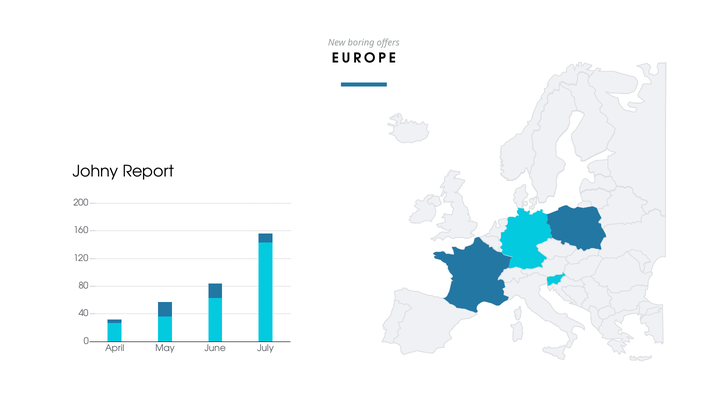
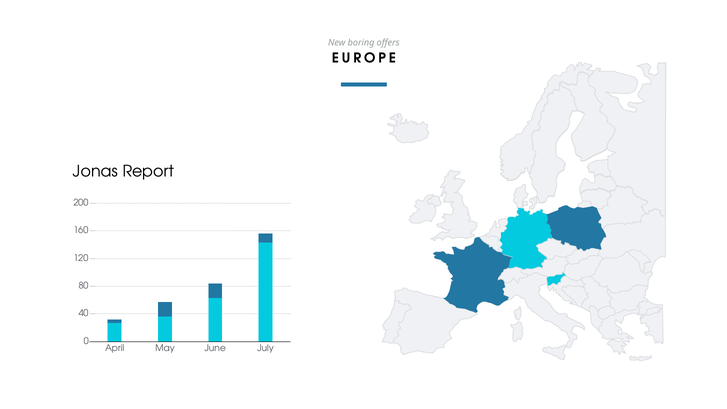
Johny: Johny -> Jonas
